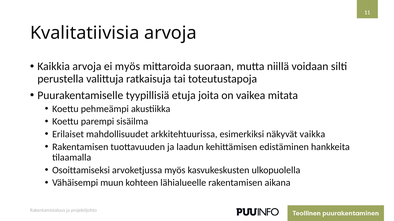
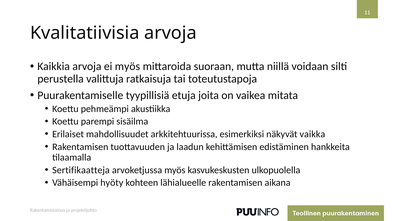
Osoittamiseksi: Osoittamiseksi -> Sertifikaatteja
muun: muun -> hyöty
